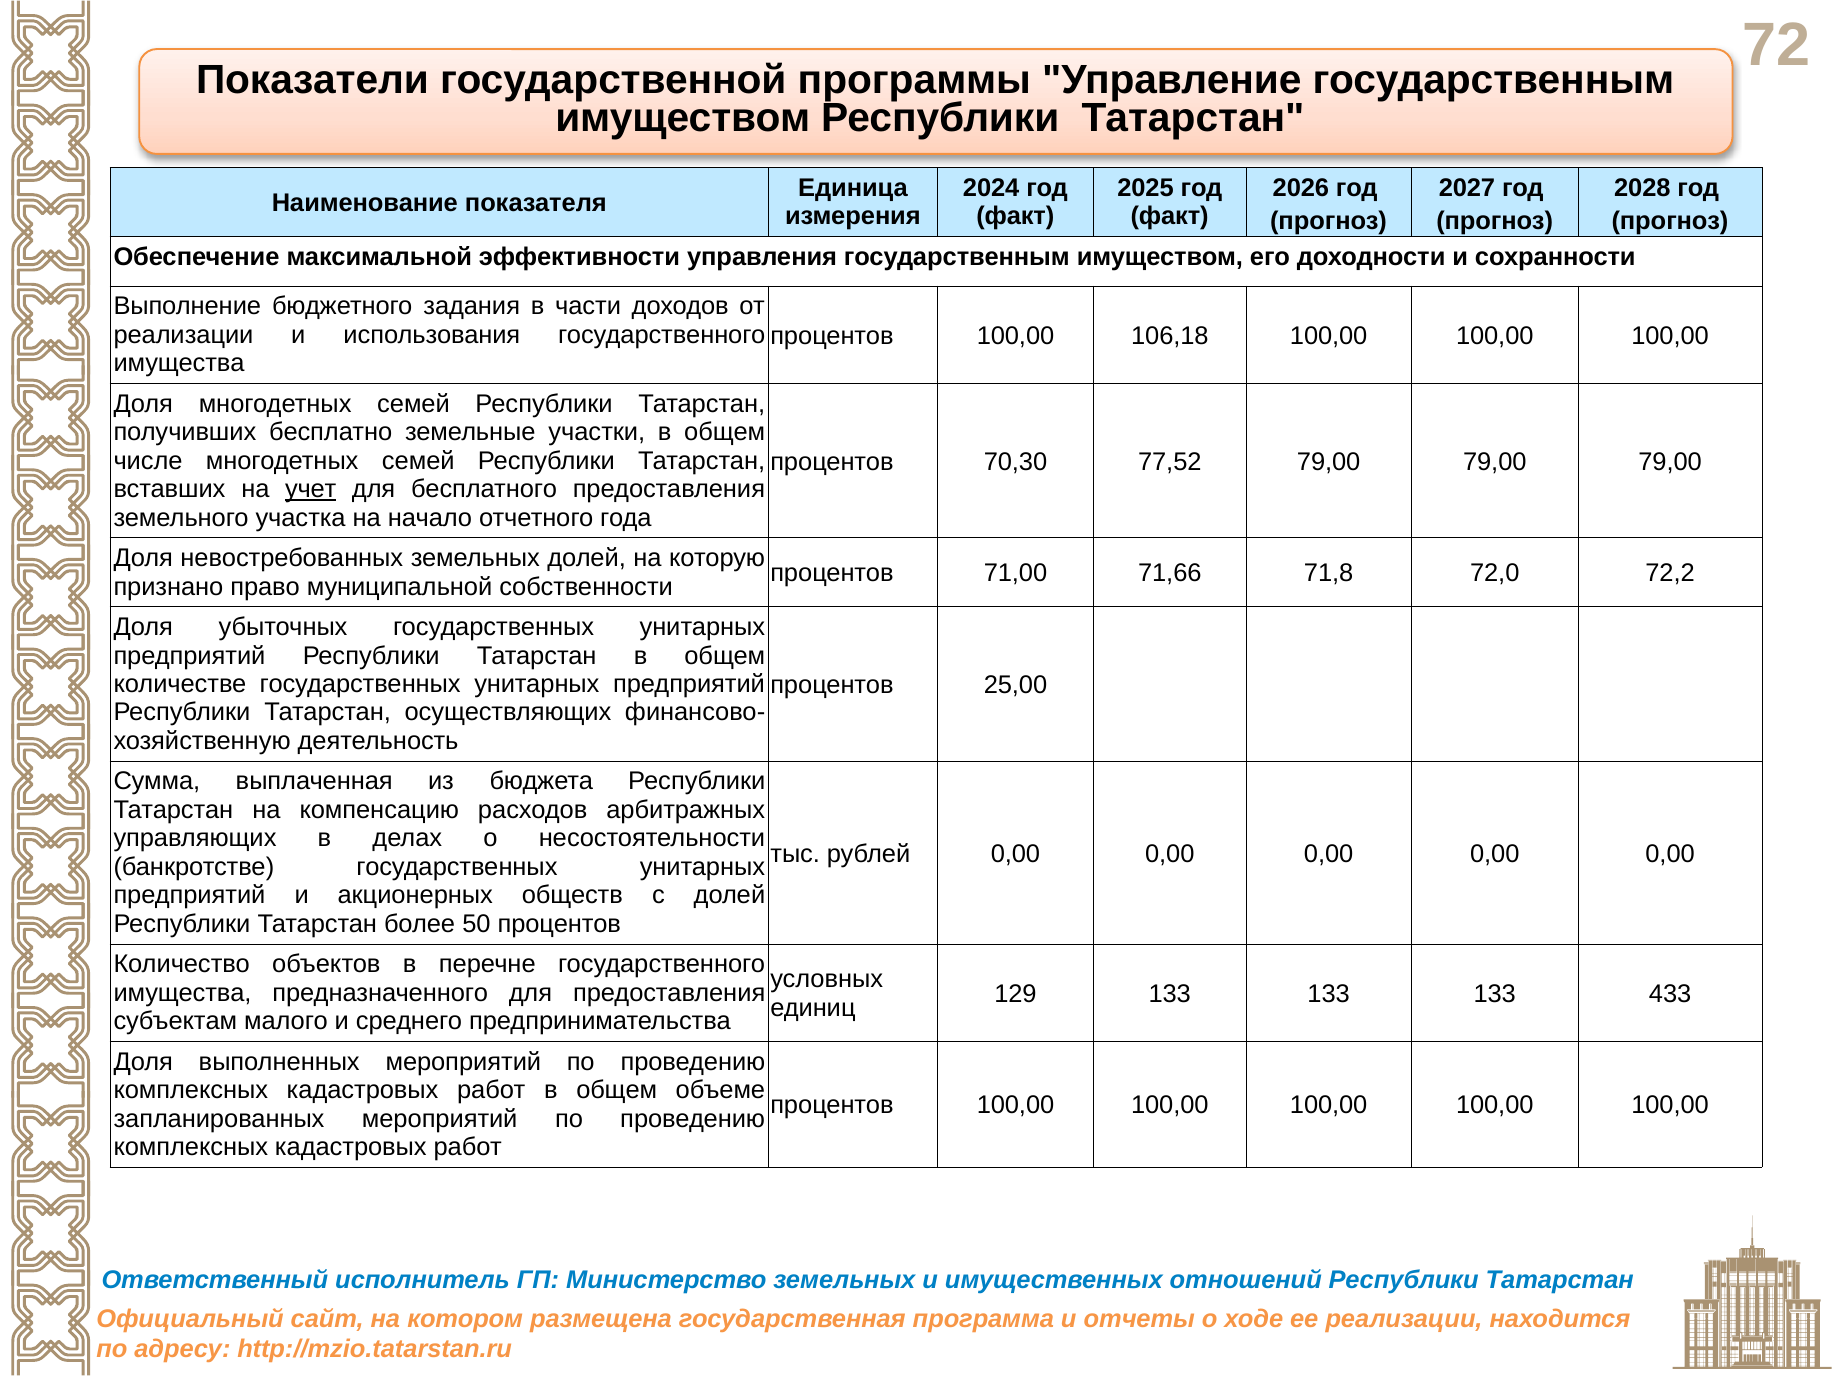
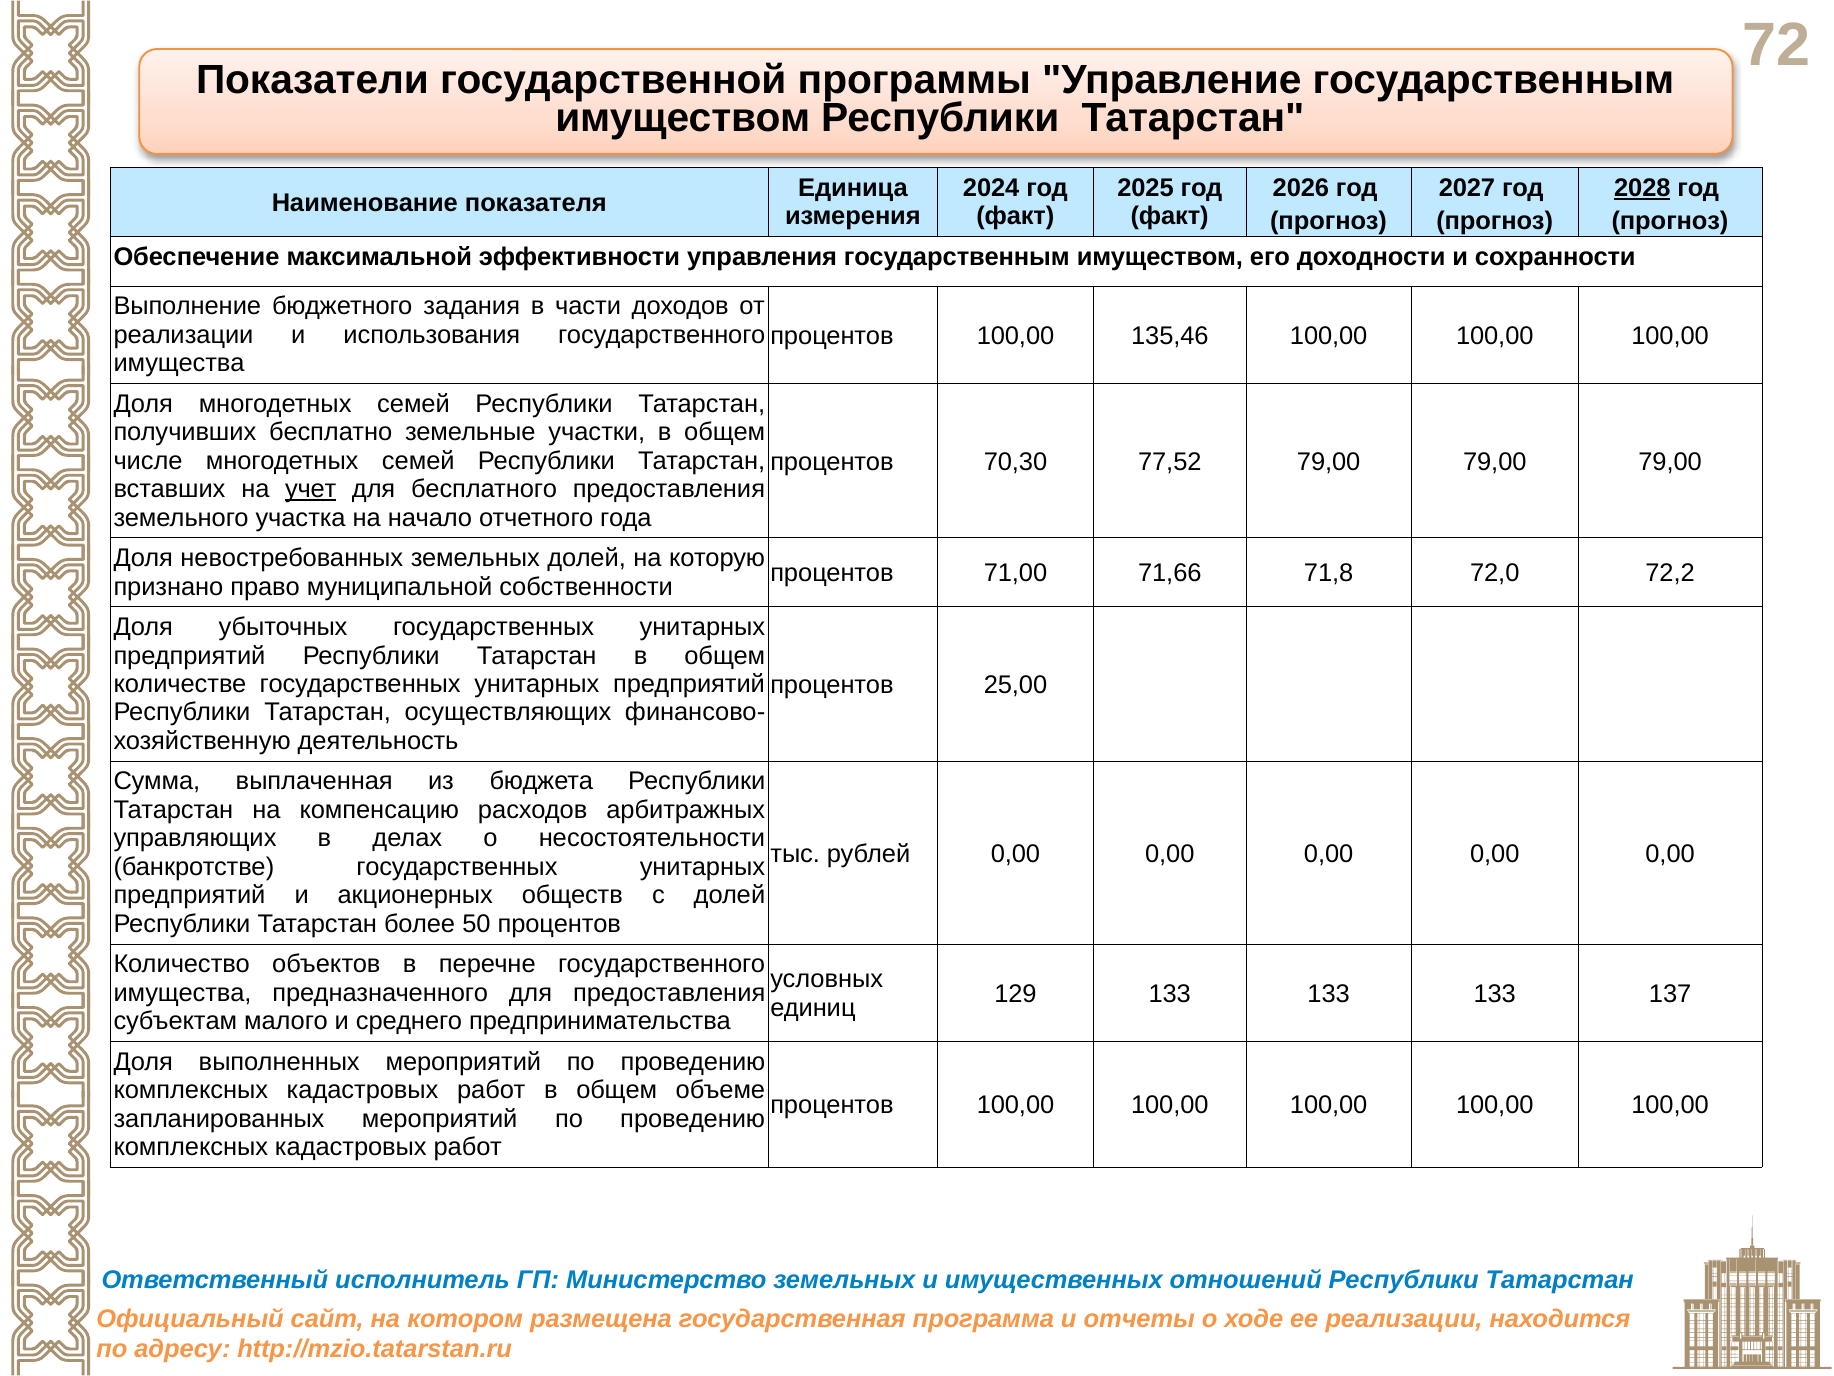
2028 underline: none -> present
106,18: 106,18 -> 135,46
433: 433 -> 137
